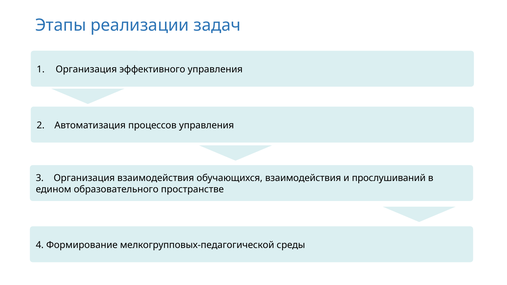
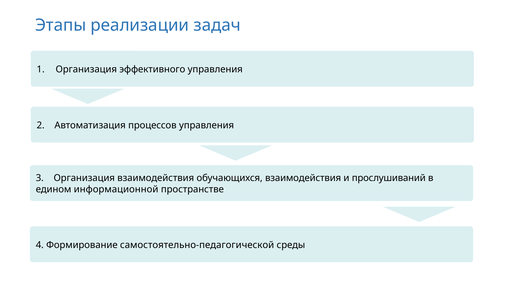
образовательного: образовательного -> информационной
мелкогрупповых-педагогической: мелкогрупповых-педагогической -> самостоятельно-педагогической
